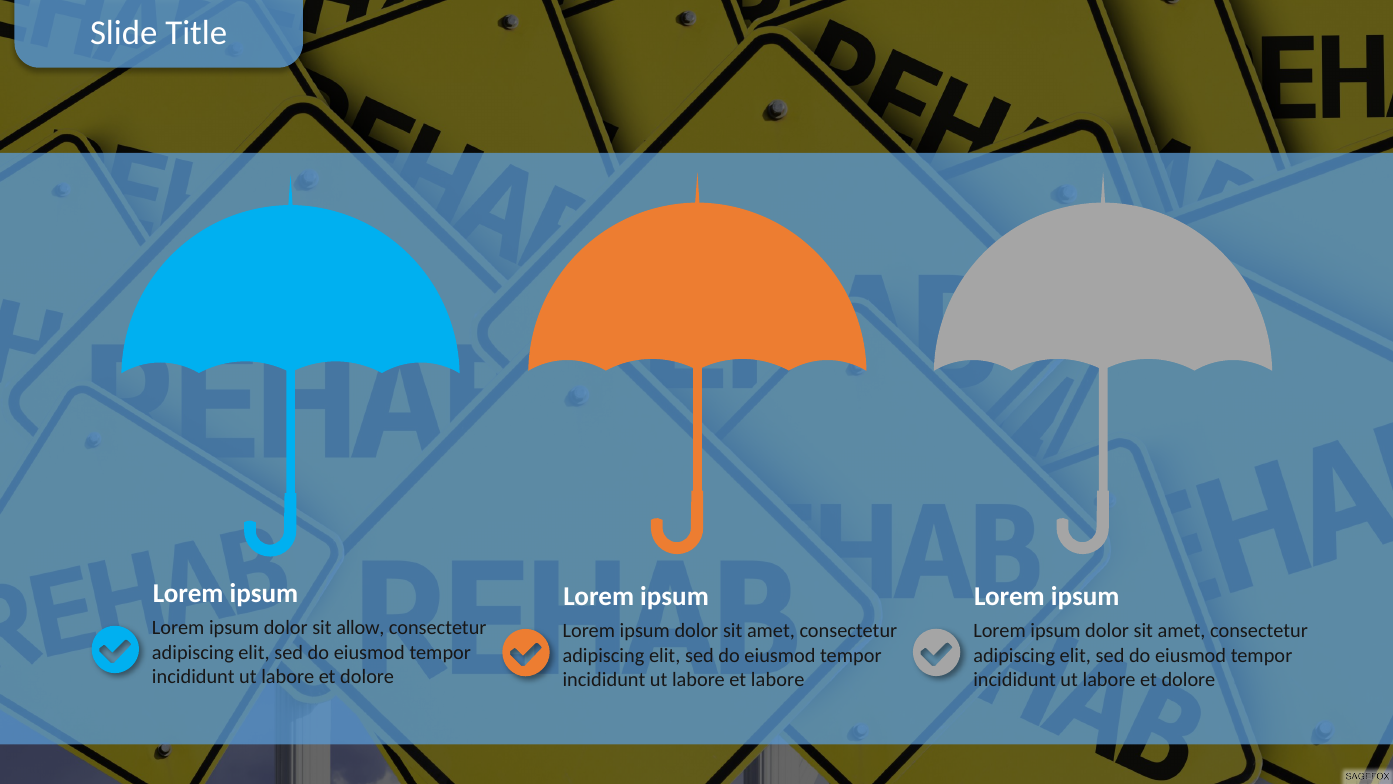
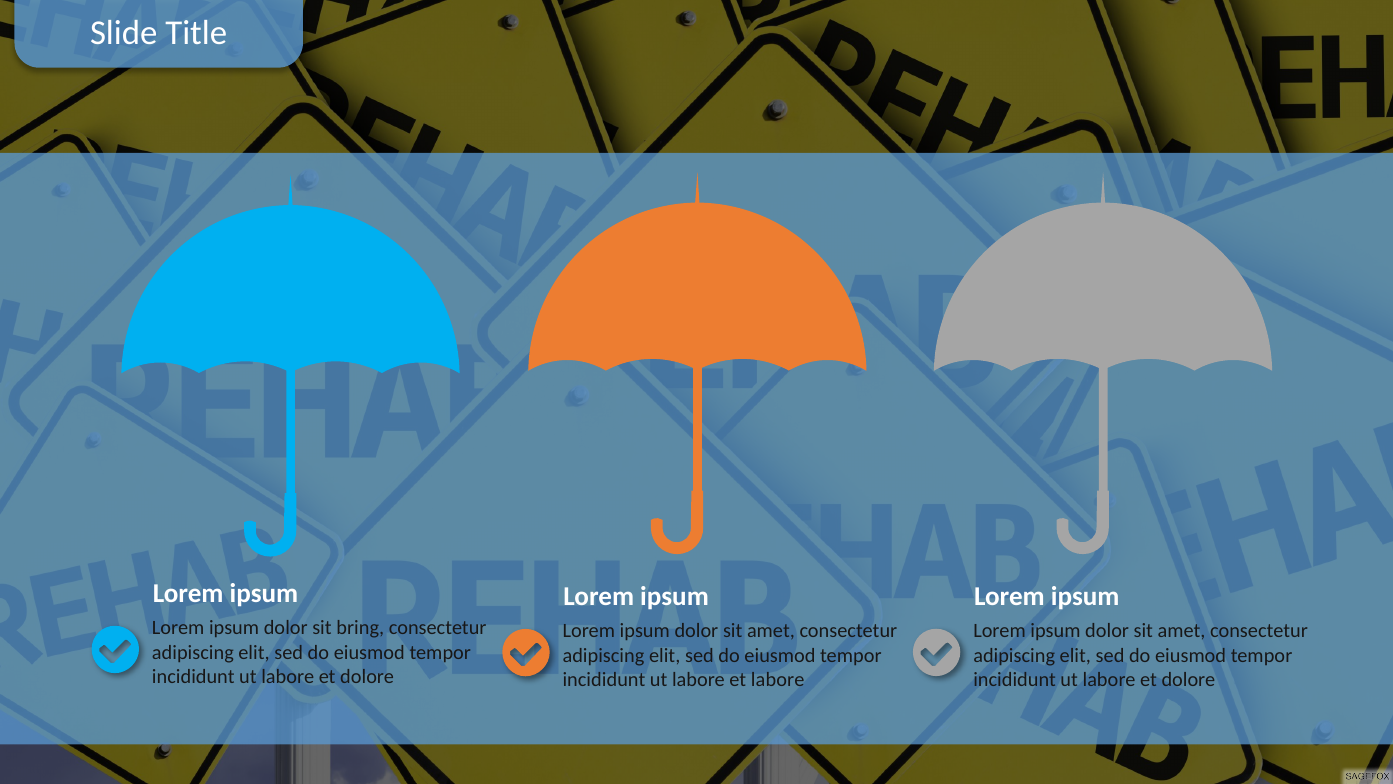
allow: allow -> bring
